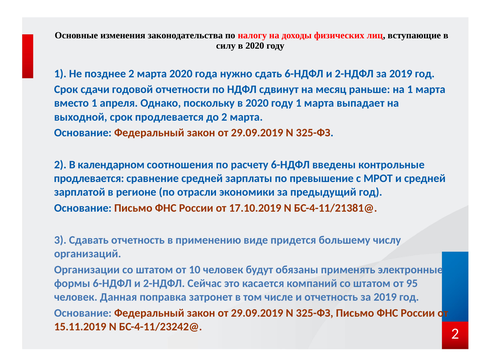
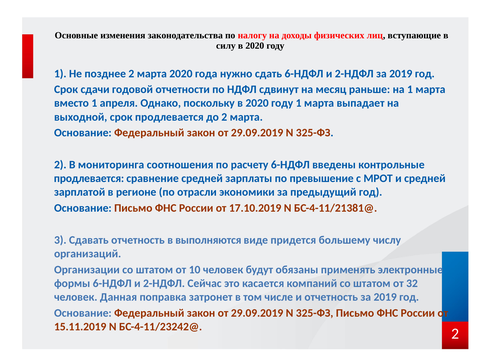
календарном: календарном -> мониторинга
применению: применению -> выполняются
95: 95 -> 32
